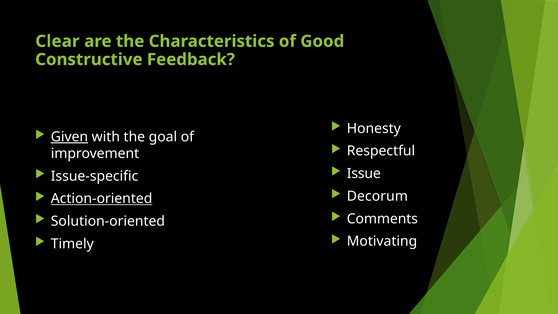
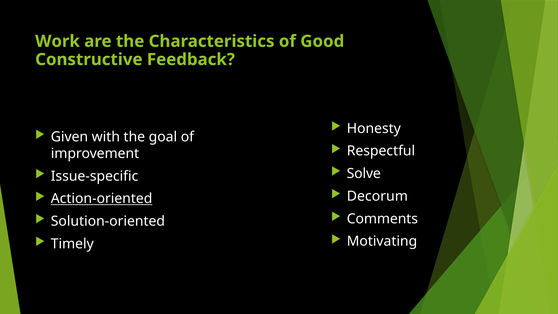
Clear: Clear -> Work
Given underline: present -> none
Issue: Issue -> Solve
